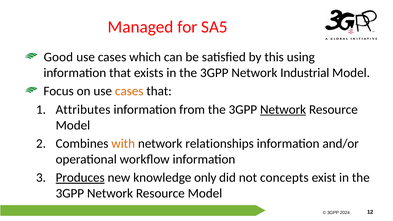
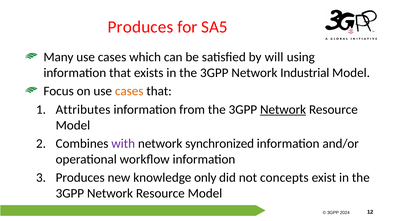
Managed at (141, 27): Managed -> Produces
Good: Good -> Many
this: this -> will
with colour: orange -> purple
relationships: relationships -> synchronized
Produces at (80, 178) underline: present -> none
